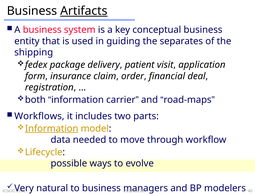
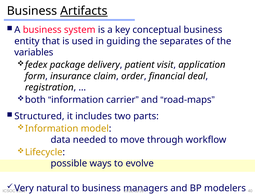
shipping: shipping -> variables
Workflows: Workflows -> Structured
Information at (52, 129) underline: present -> none
